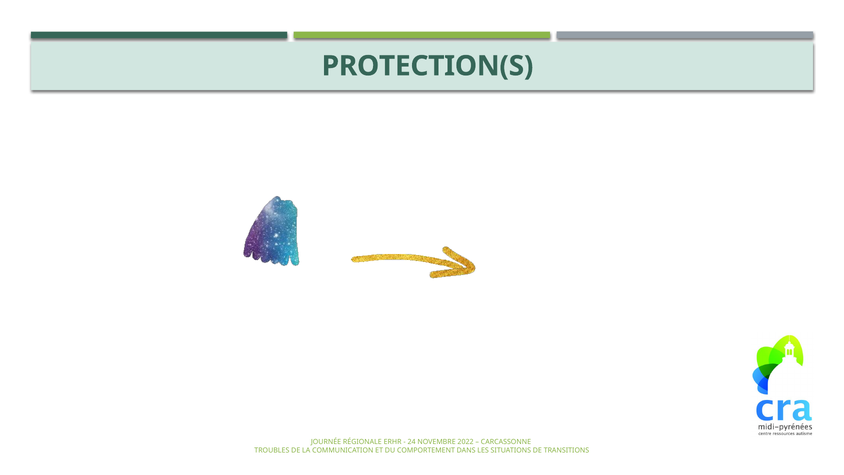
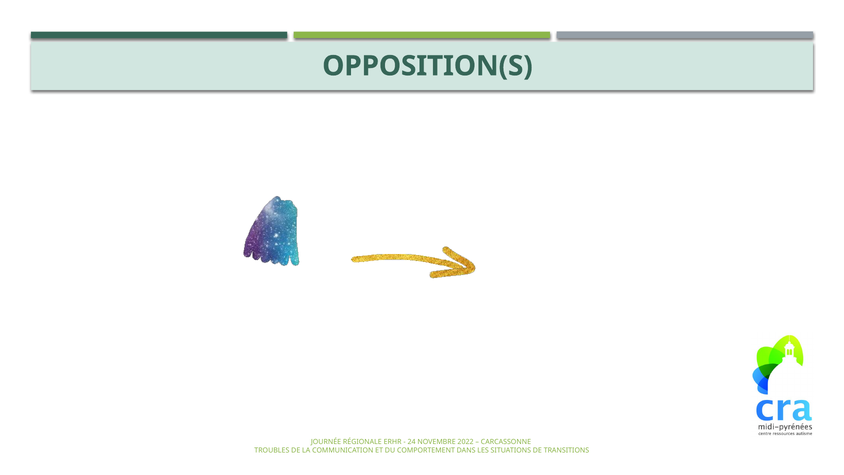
PROTECTION(S: PROTECTION(S -> OPPOSITION(S
